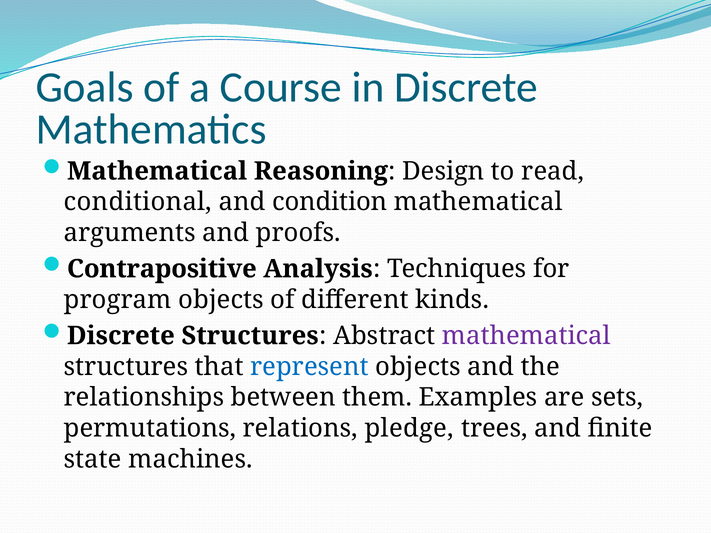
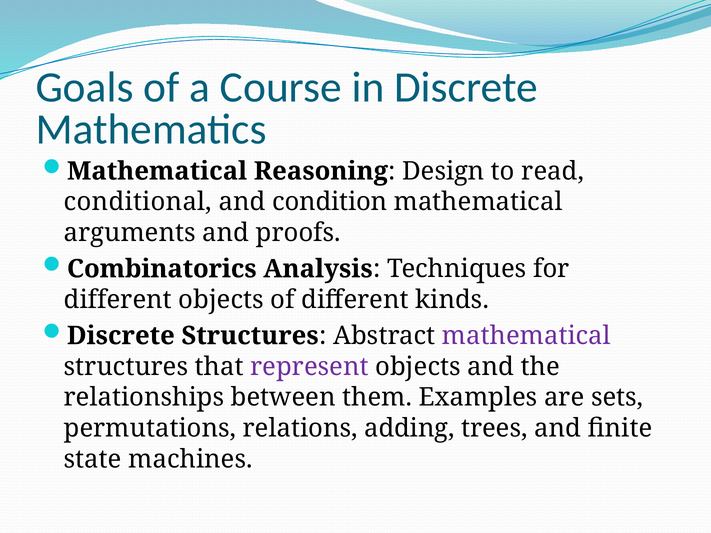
Contrapositive: Contrapositive -> Combinatorics
program at (118, 300): program -> different
represent colour: blue -> purple
pledge: pledge -> adding
